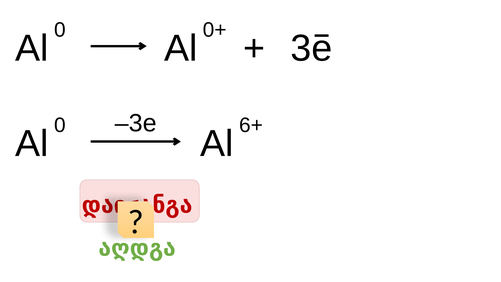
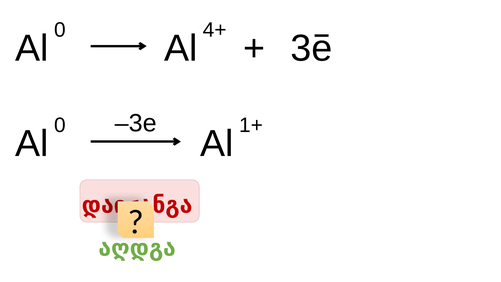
0+: 0+ -> 4+
6+: 6+ -> 1+
